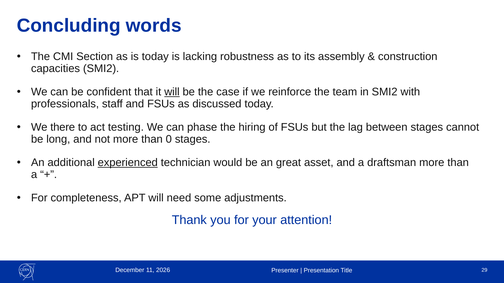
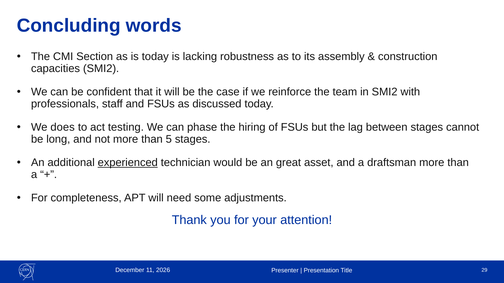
will at (172, 92) underline: present -> none
there: there -> does
0: 0 -> 5
